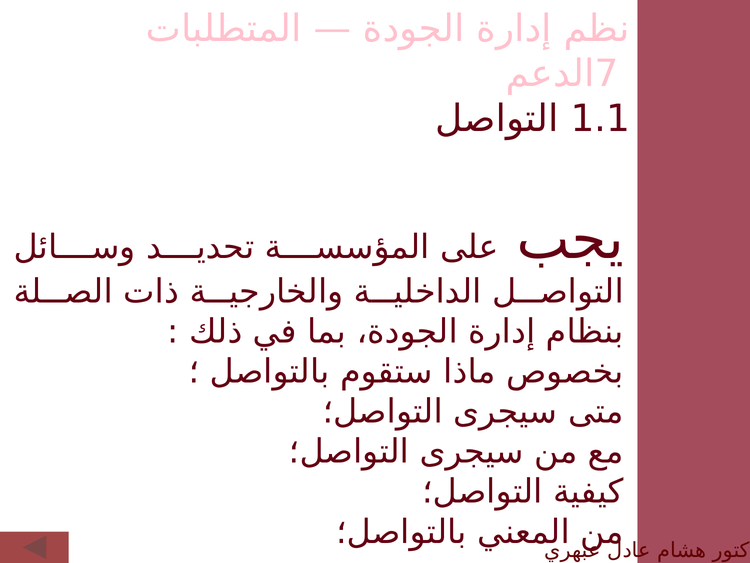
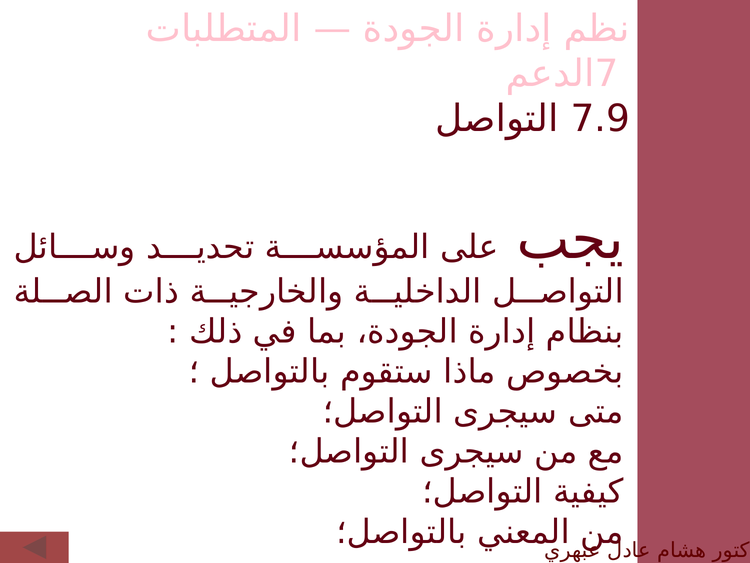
1.1: 1.1 -> 7.9
